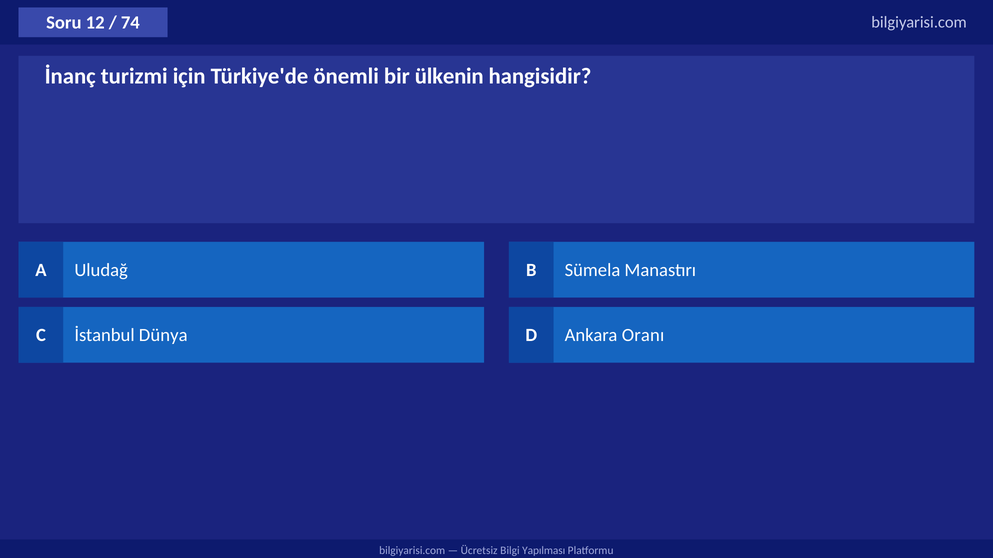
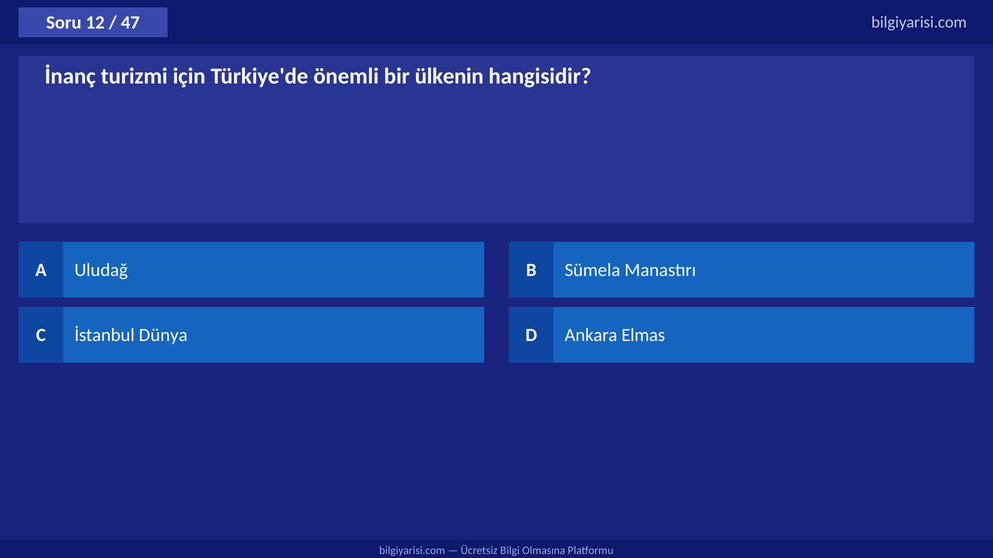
74: 74 -> 47
Oranı: Oranı -> Elmas
Yapılması: Yapılması -> Olmasına
